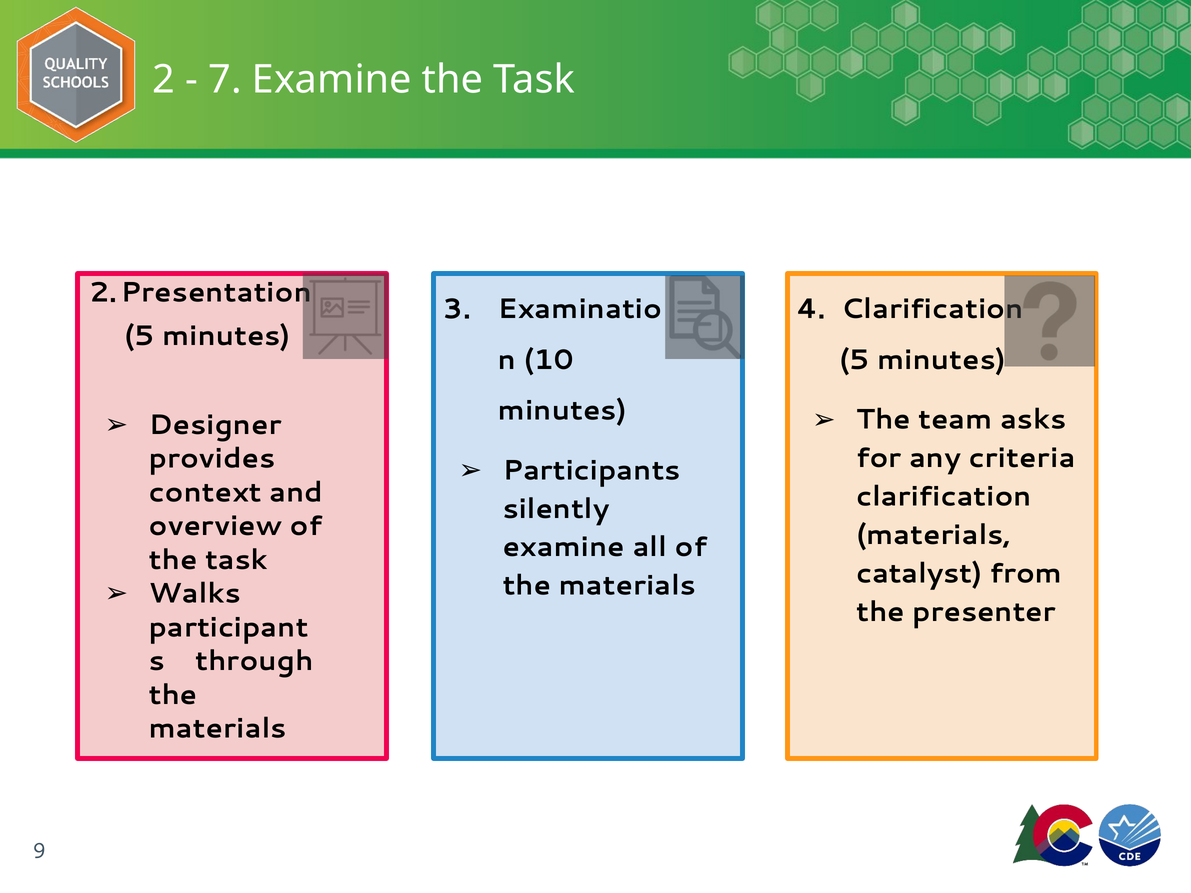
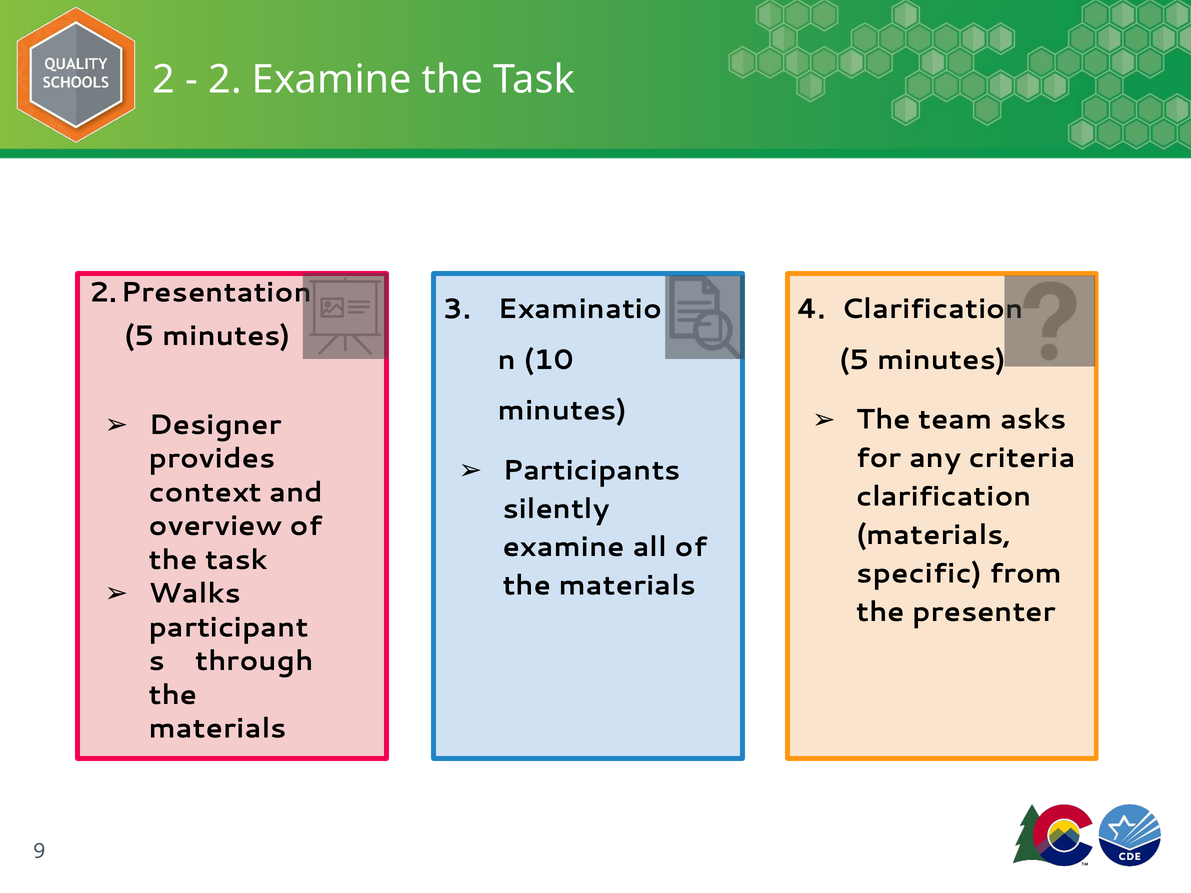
7 at (225, 80): 7 -> 2
catalyst: catalyst -> specific
